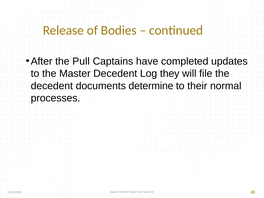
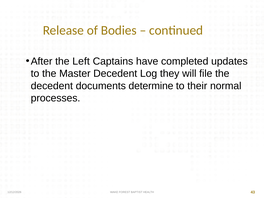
Pull: Pull -> Left
